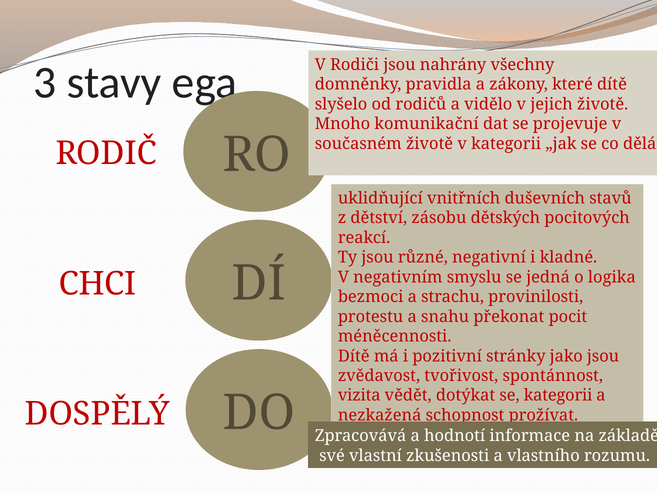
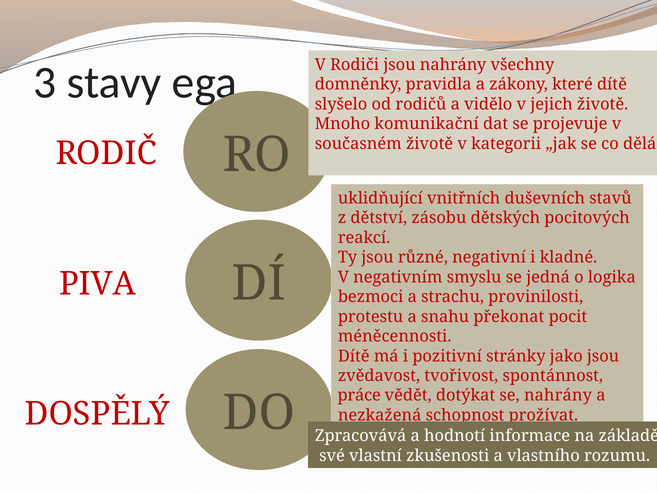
CHCI: CHCI -> PIVA
vizita: vizita -> práce
se kategorii: kategorii -> nahrány
